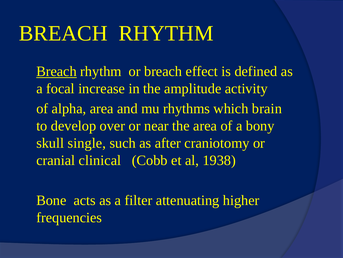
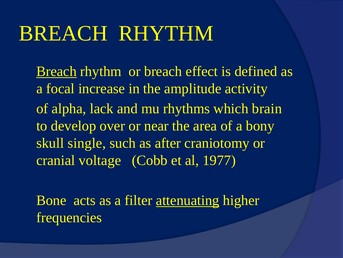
alpha area: area -> lack
clinical: clinical -> voltage
1938: 1938 -> 1977
attenuating underline: none -> present
